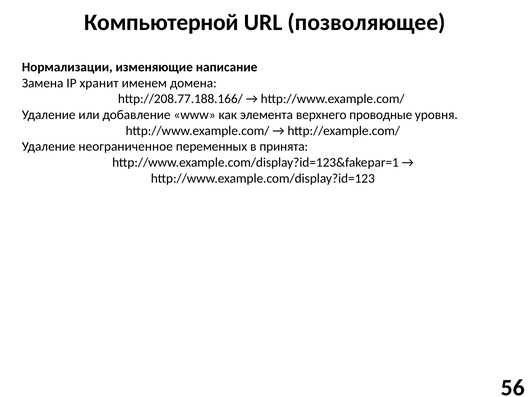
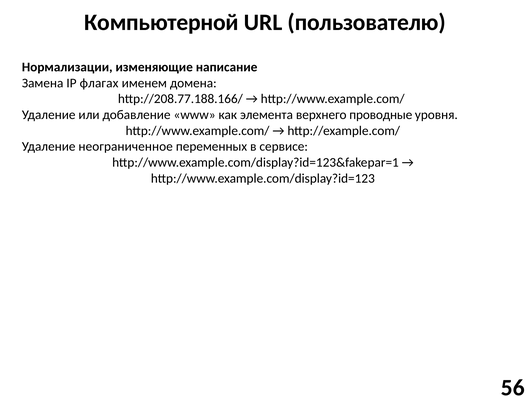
позволяющее: позволяющее -> пользователю
хранит: хранит -> флагах
принята: принята -> сервисе
